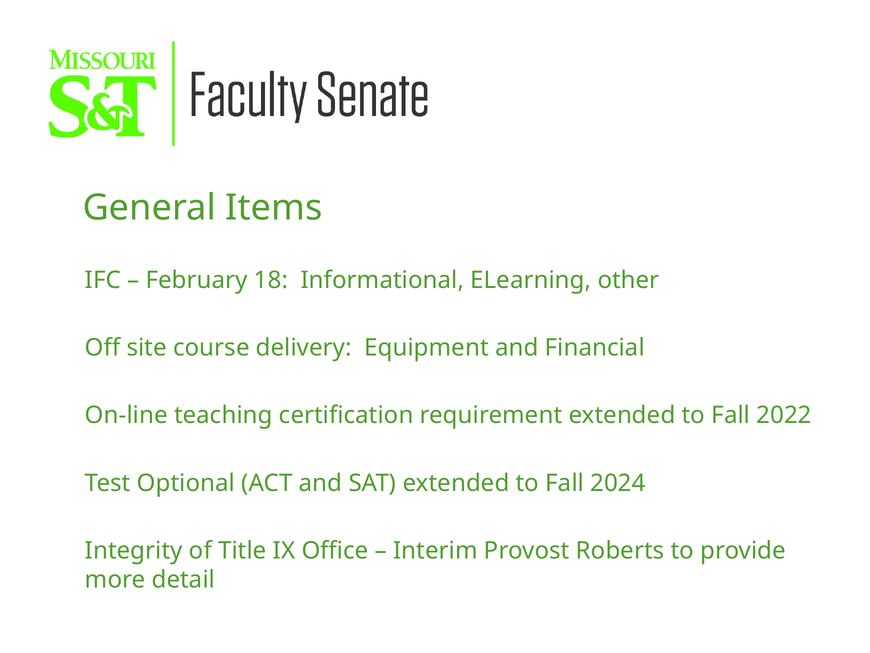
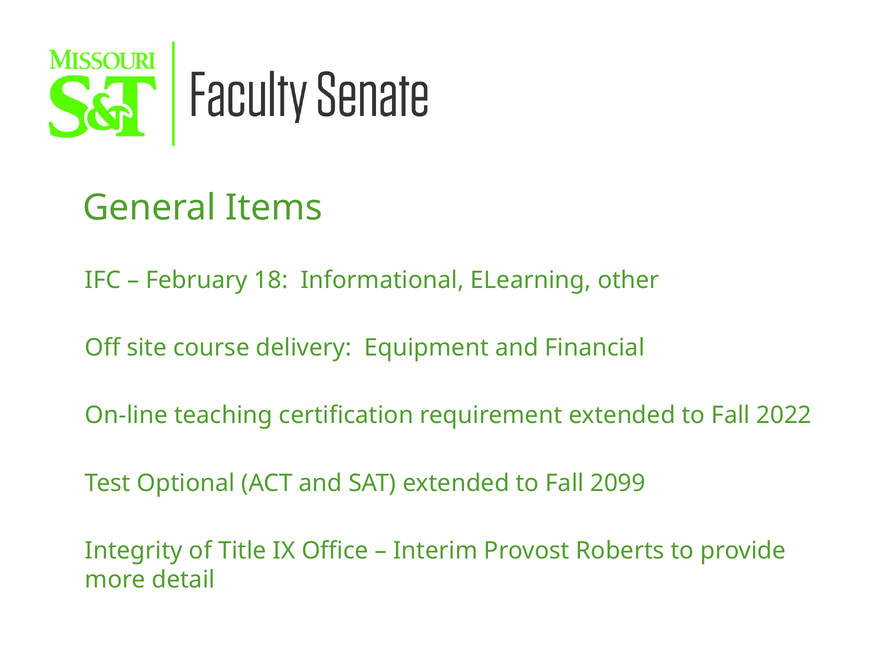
2024: 2024 -> 2099
